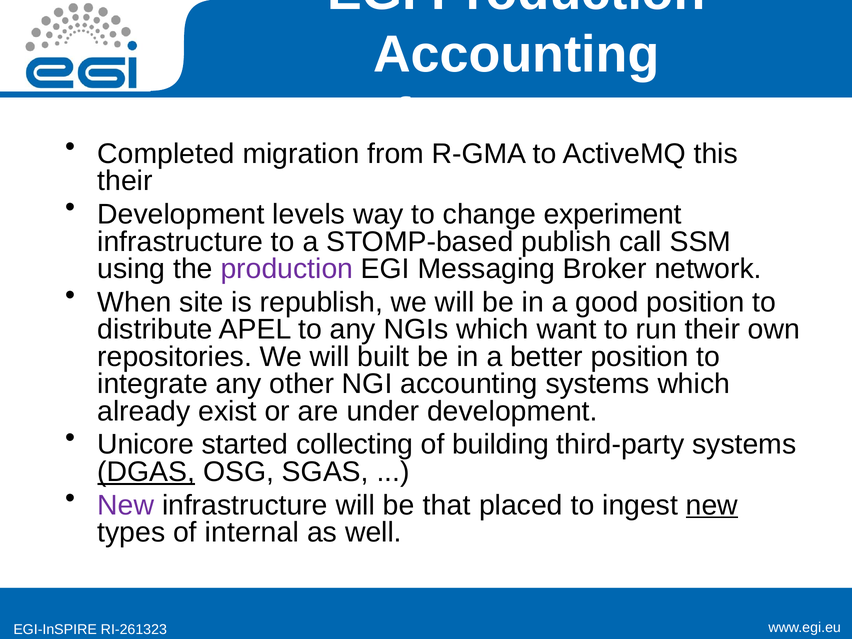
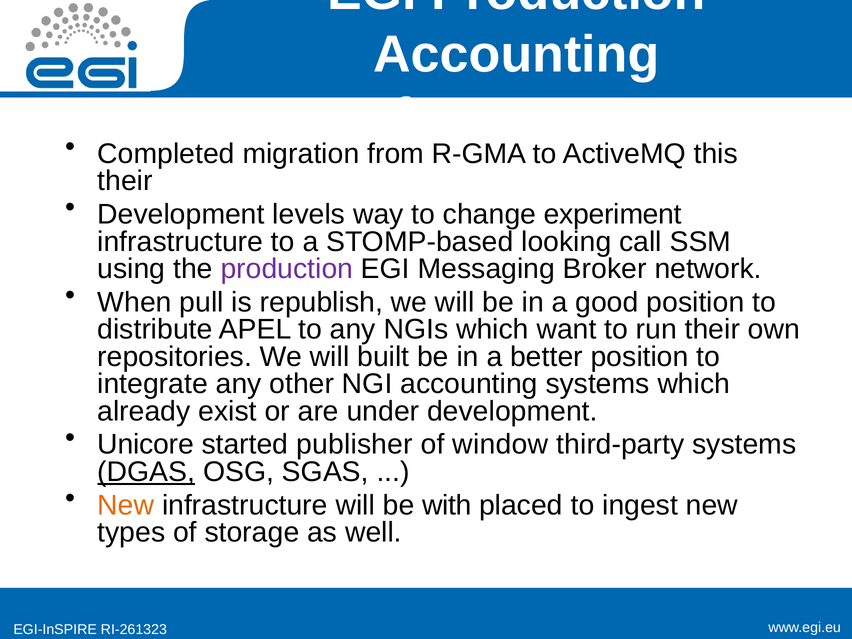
publish: publish -> looking
site: site -> pull
collecting: collecting -> publisher
building: building -> window
New at (126, 505) colour: purple -> orange
that: that -> with
new at (712, 505) underline: present -> none
internal: internal -> storage
